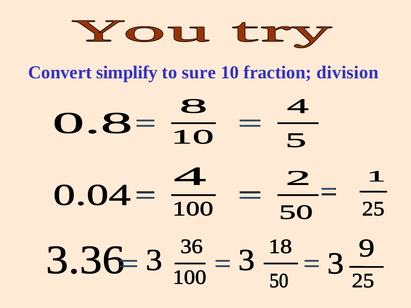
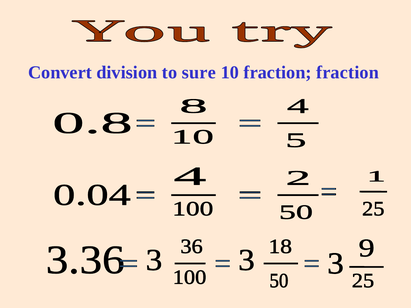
simplify: simplify -> division
fraction division: division -> fraction
